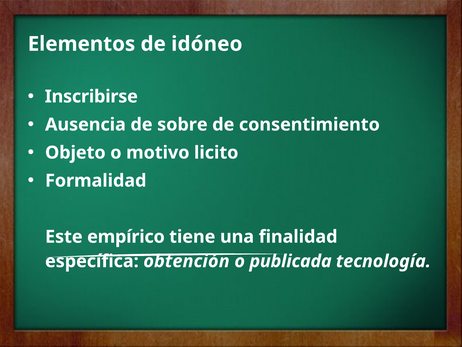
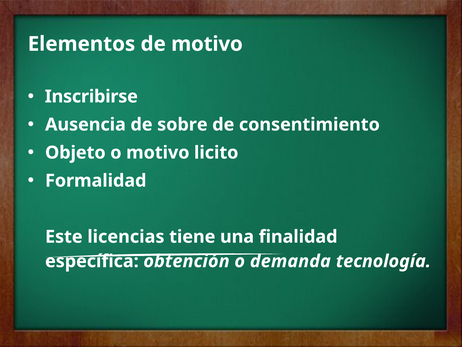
de idóneo: idóneo -> motivo
empírico: empírico -> licencias
publicada: publicada -> demanda
